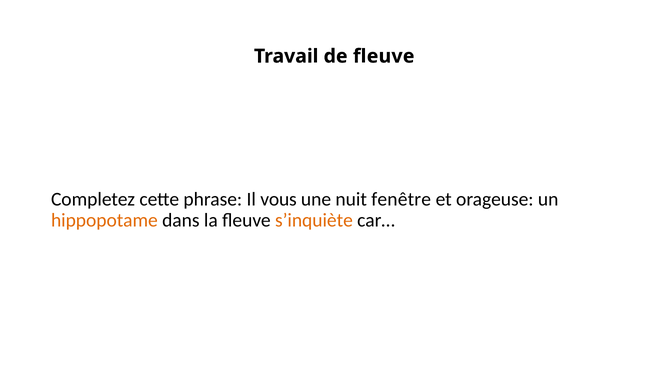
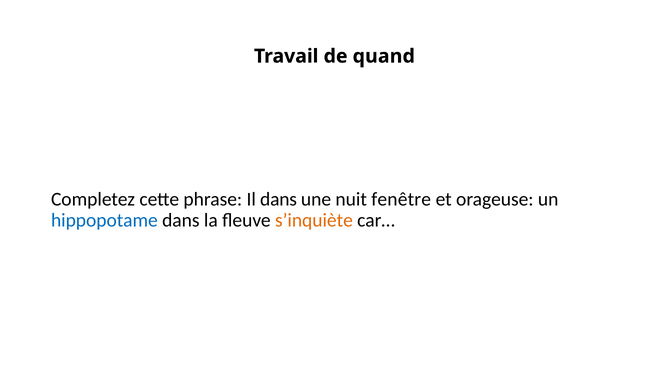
de fleuve: fleuve -> quand
Il vous: vous -> dans
hippopotame colour: orange -> blue
